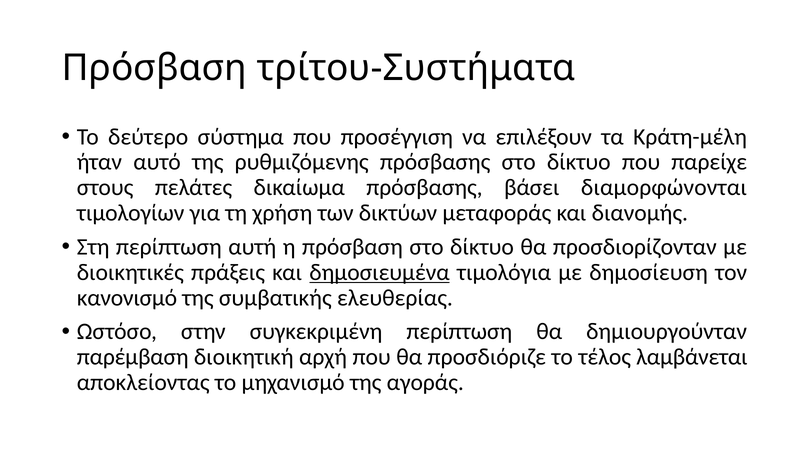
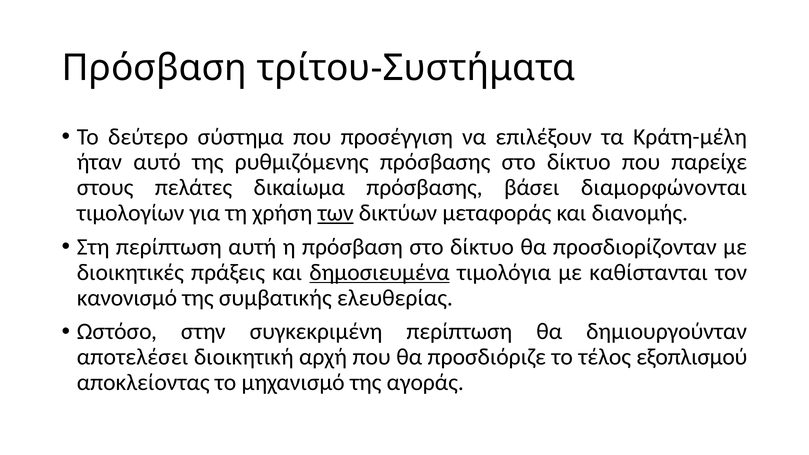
των underline: none -> present
δημοσίευση: δημοσίευση -> καθίστανται
παρέμβαση: παρέμβαση -> αποτελέσει
λαμβάνεται: λαμβάνεται -> εξοπλισμού
